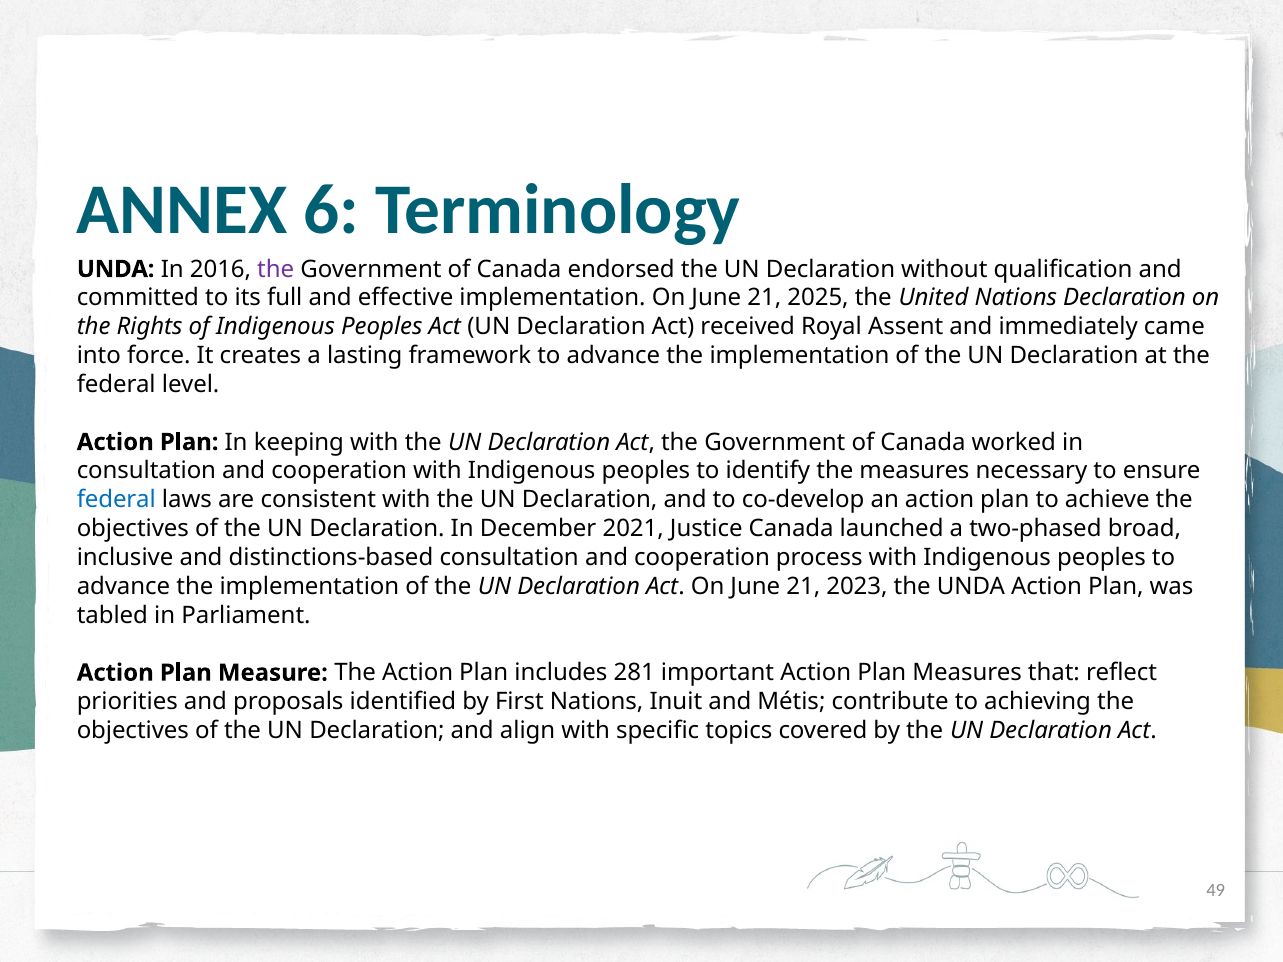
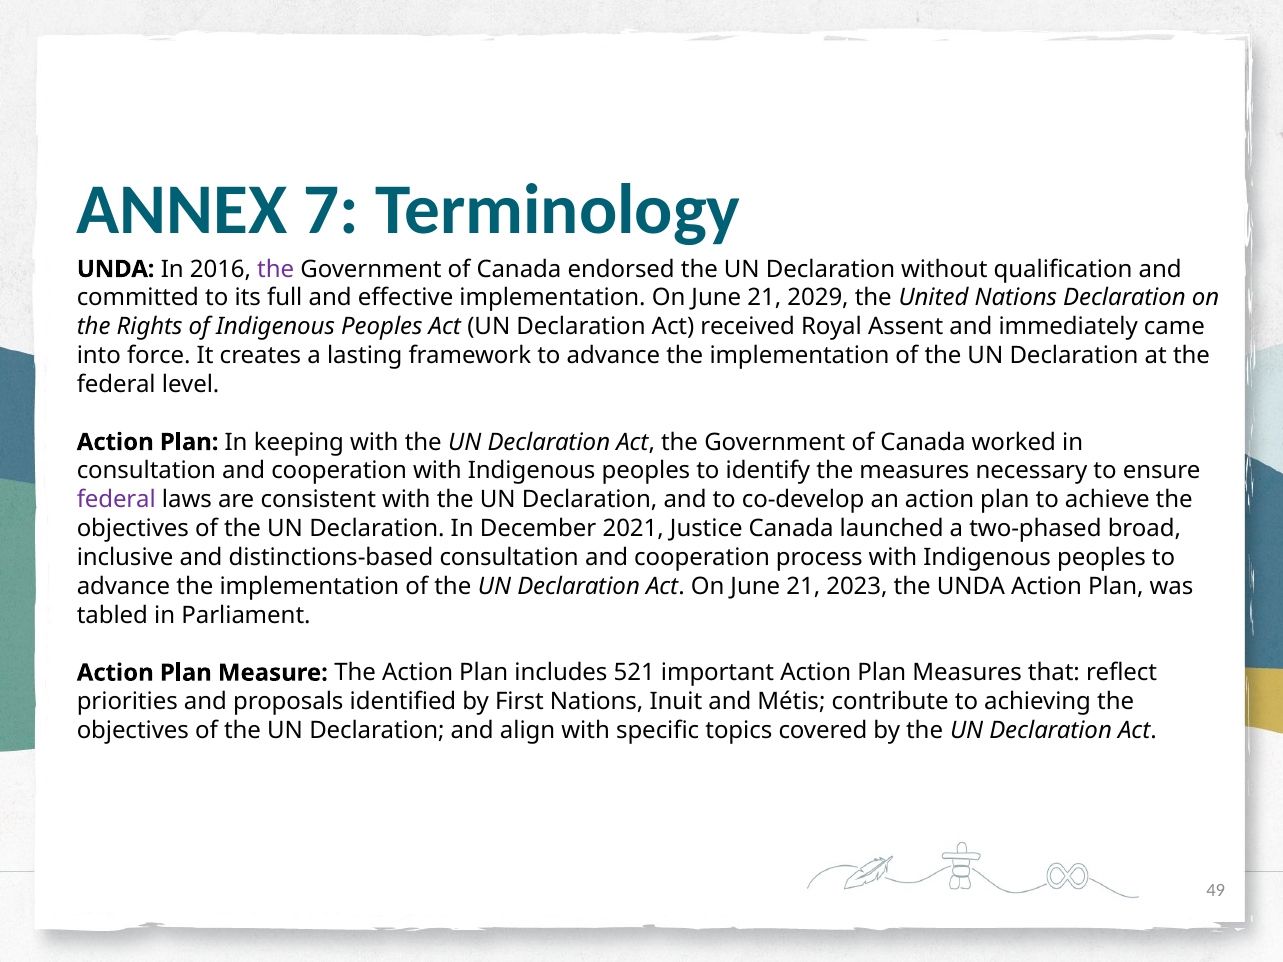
6: 6 -> 7
2025: 2025 -> 2029
federal at (116, 500) colour: blue -> purple
281: 281 -> 521
